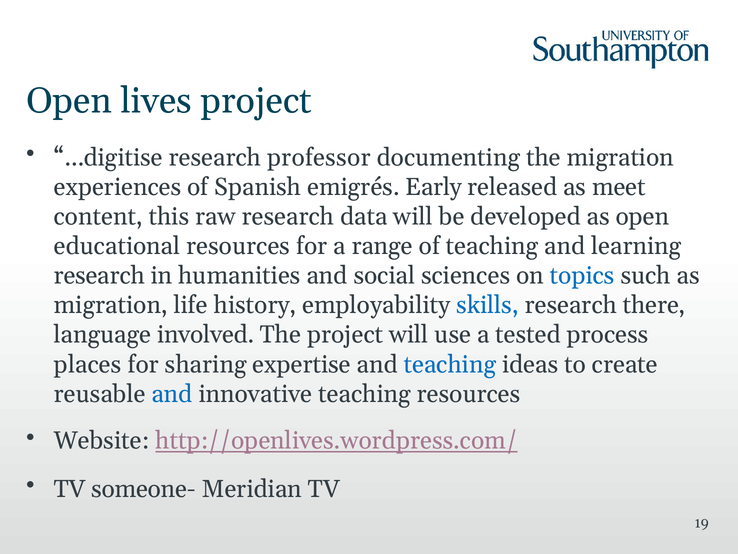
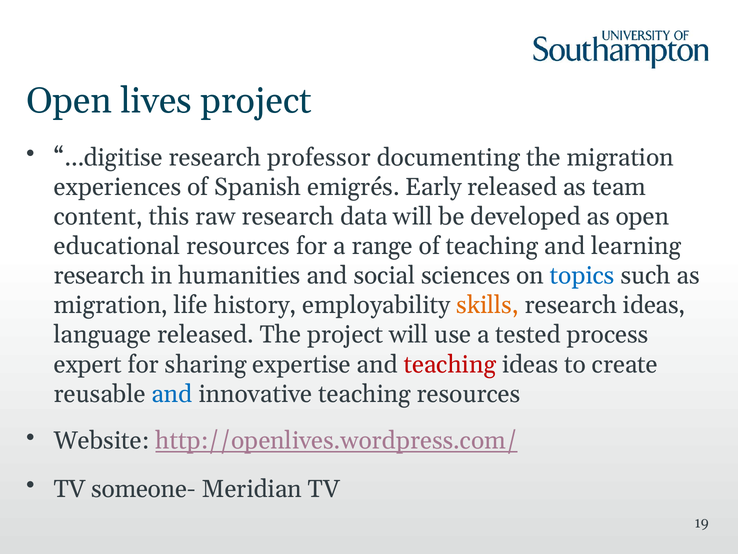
meet: meet -> team
skills colour: blue -> orange
research there: there -> ideas
language involved: involved -> released
places: places -> expert
teaching at (450, 364) colour: blue -> red
